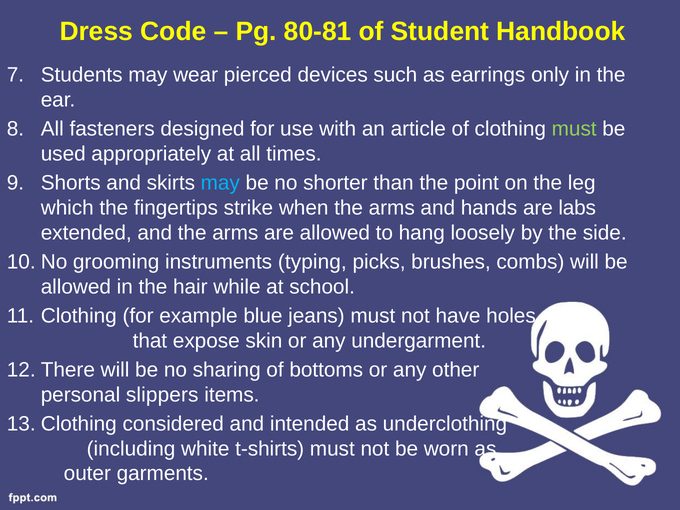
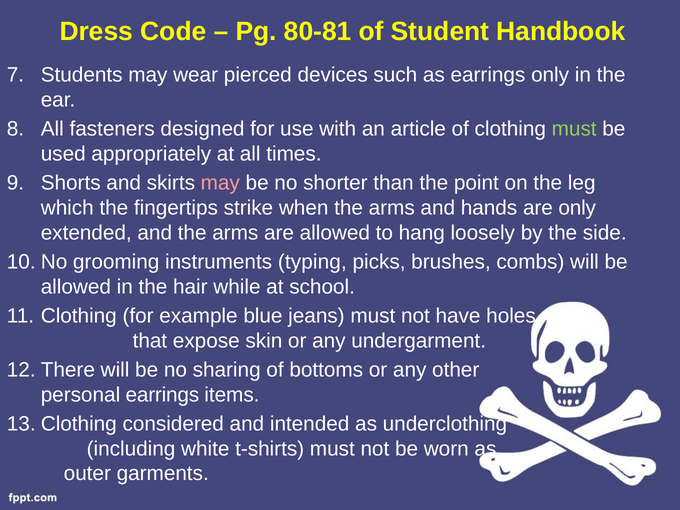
may at (220, 183) colour: light blue -> pink
are labs: labs -> only
personal slippers: slippers -> earrings
